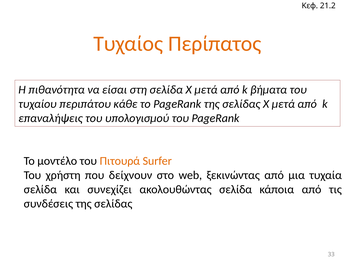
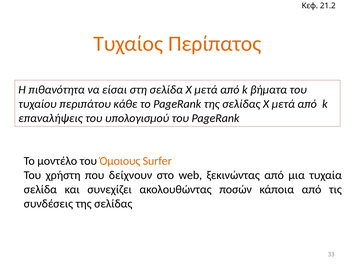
Πιτουρά: Πιτουρά -> Όμοιους
ακολουθώντας σελίδα: σελίδα -> ποσών
